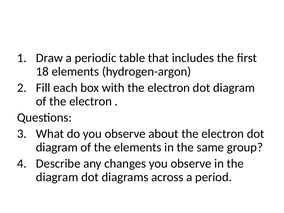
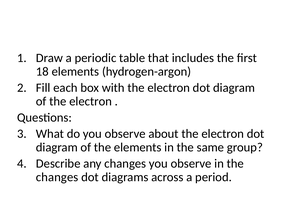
diagram at (57, 177): diagram -> changes
